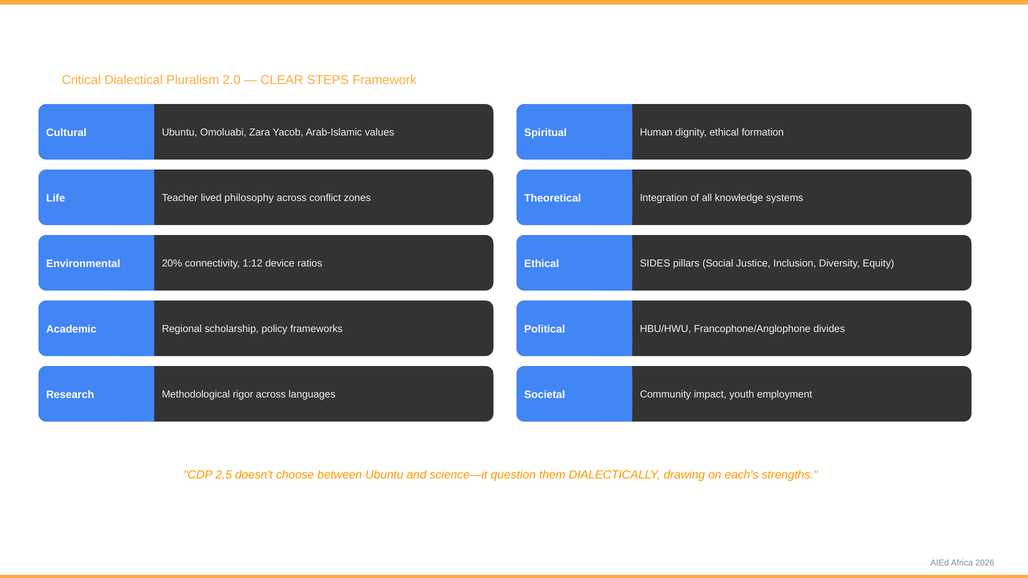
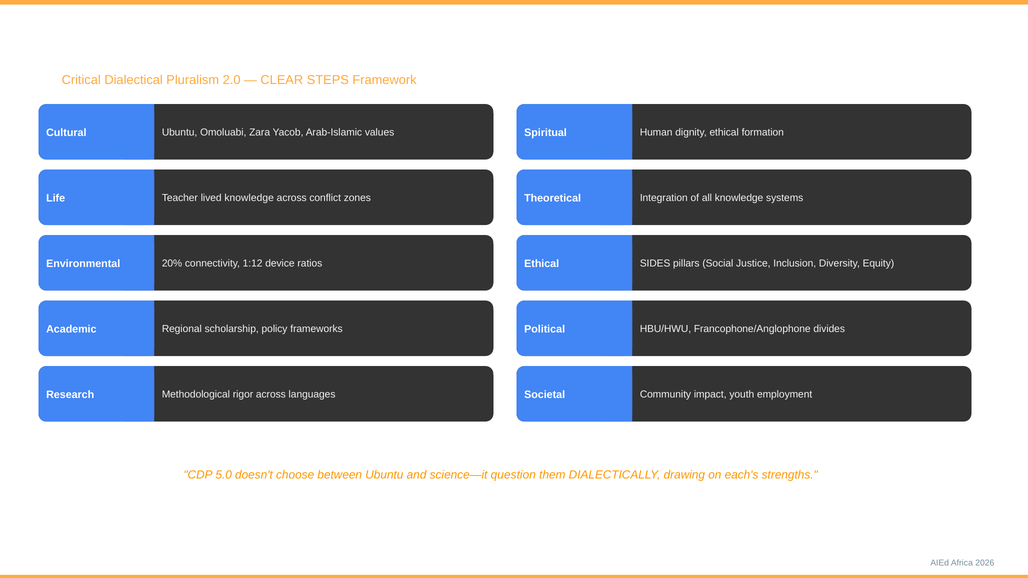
lived philosophy: philosophy -> knowledge
2.5: 2.5 -> 5.0
